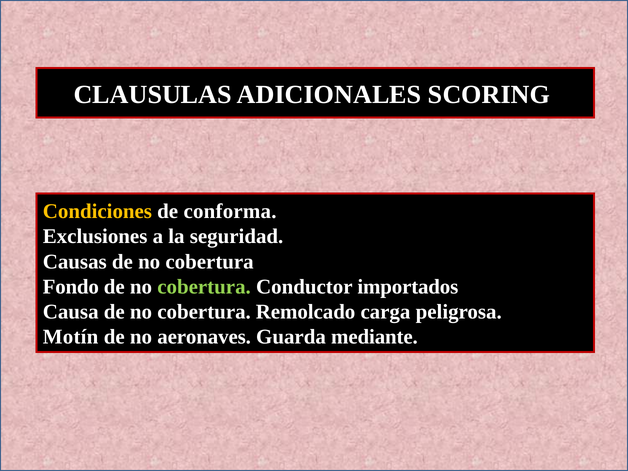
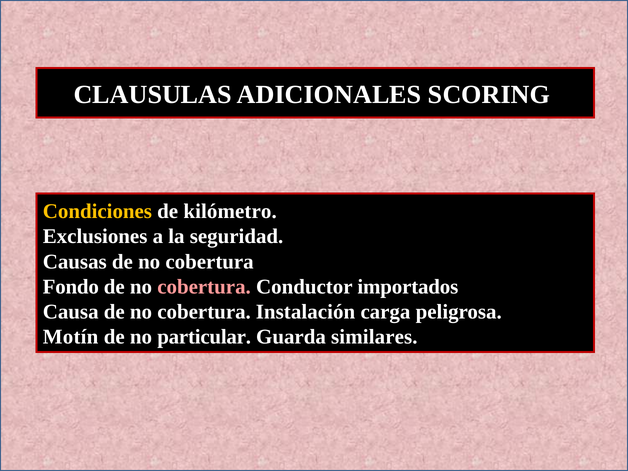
conforma: conforma -> kilómetro
cobertura at (204, 287) colour: light green -> pink
Remolcado: Remolcado -> Instalación
aeronaves: aeronaves -> particular
mediante: mediante -> similares
